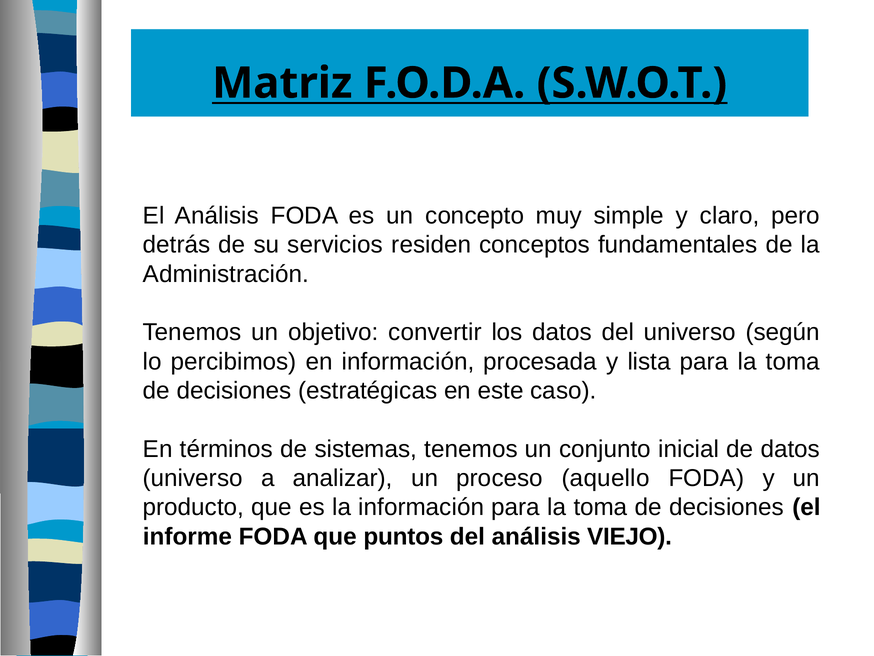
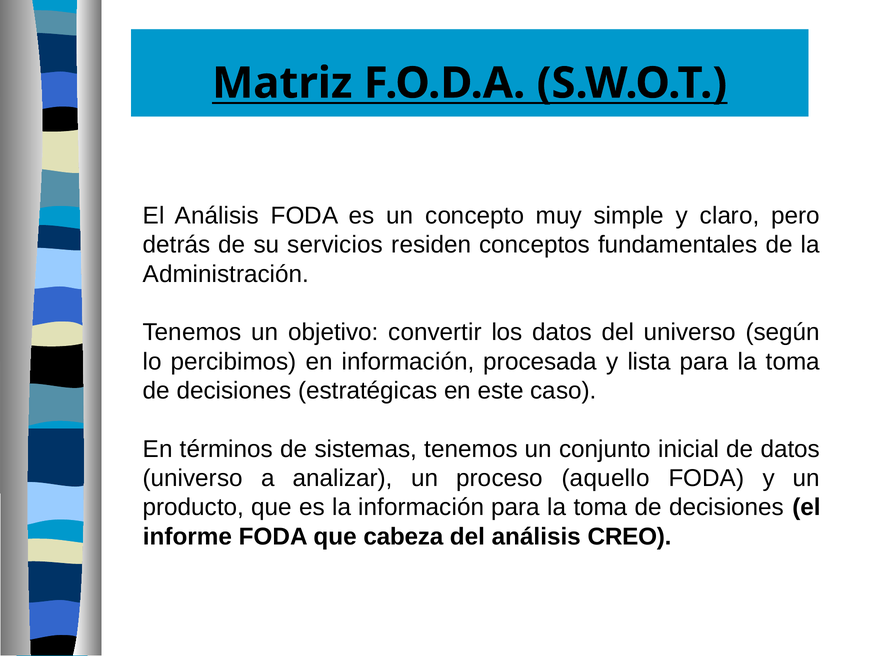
puntos: puntos -> cabeza
VIEJO: VIEJO -> CREO
